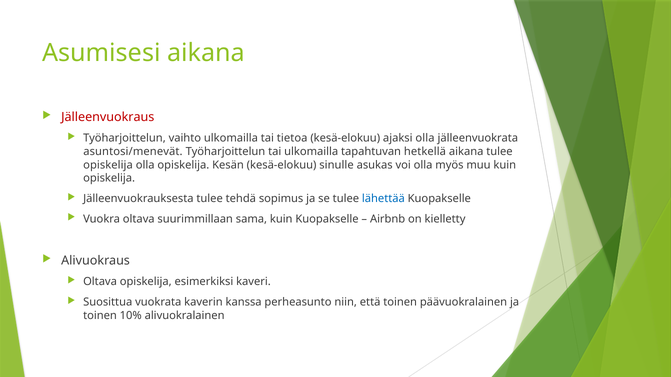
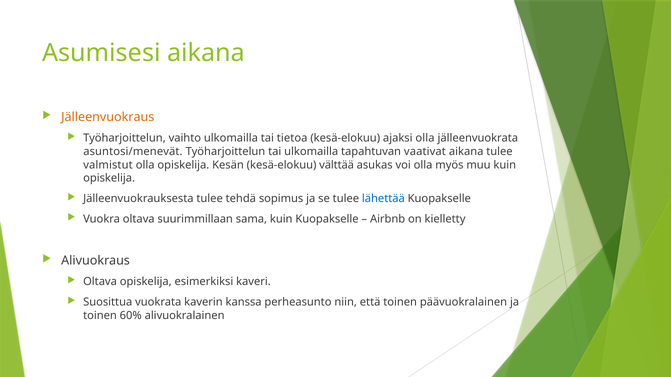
Jälleenvuokraus colour: red -> orange
hetkellä: hetkellä -> vaativat
opiskelija at (108, 165): opiskelija -> valmistut
sinulle: sinulle -> välttää
10%: 10% -> 60%
